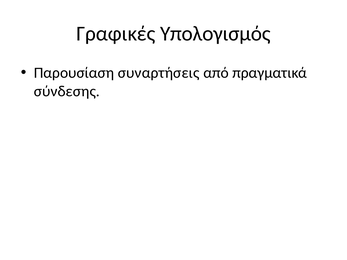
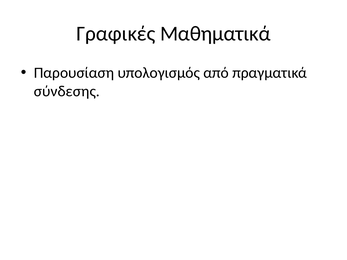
Υπολογισμός: Υπολογισμός -> Μαθηματικά
συναρτήσεις: συναρτήσεις -> υπολογισμός
